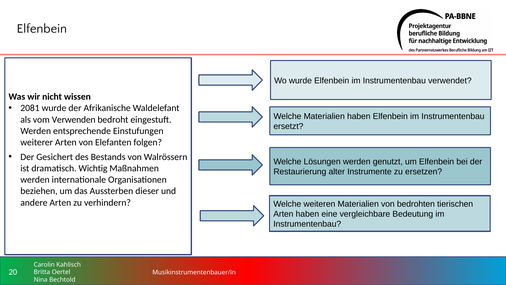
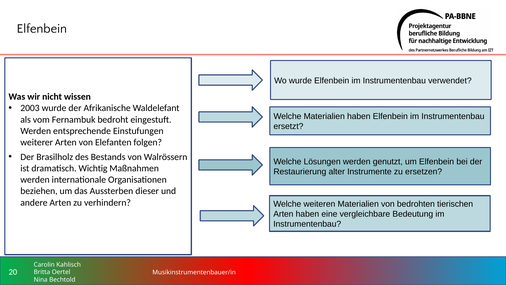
2081: 2081 -> 2003
Verwenden: Verwenden -> Fernambuk
Gesichert: Gesichert -> Brasilholz
